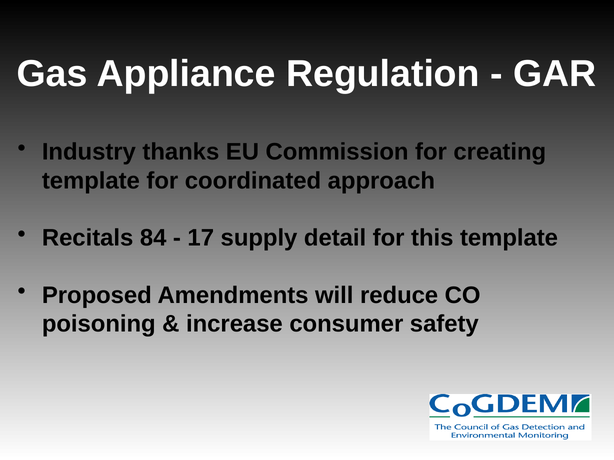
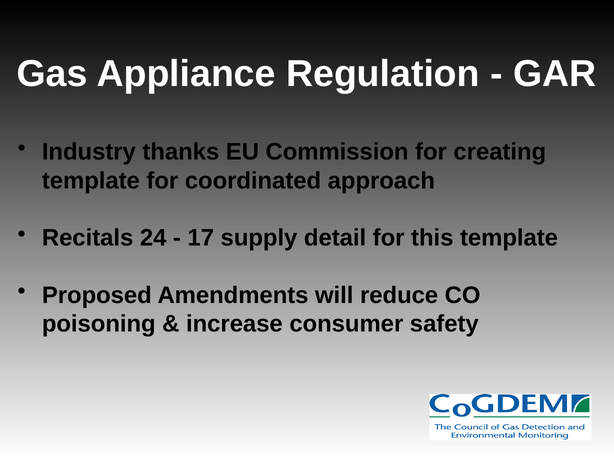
84: 84 -> 24
